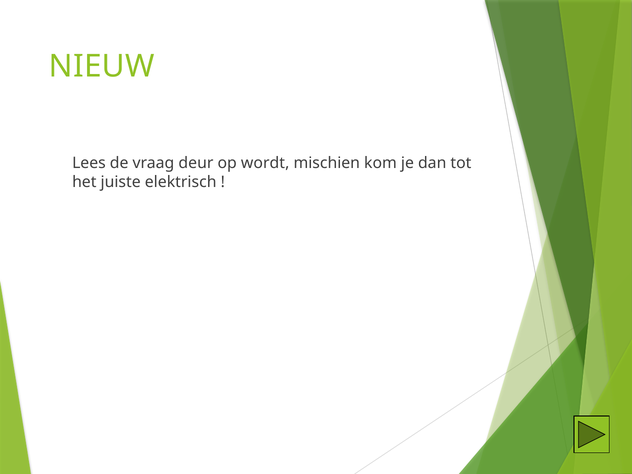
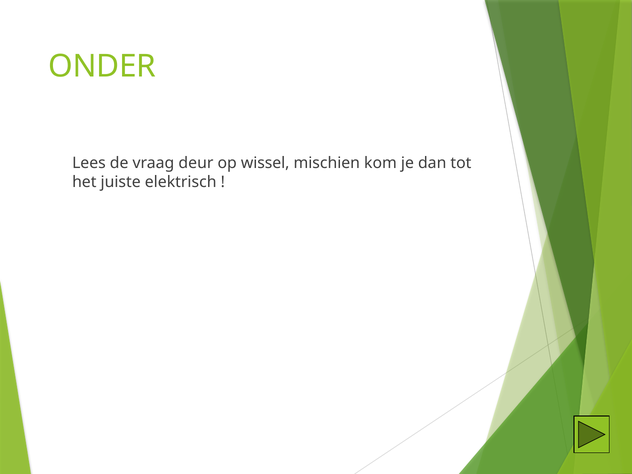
NIEUW: NIEUW -> ONDER
wordt: wordt -> wissel
